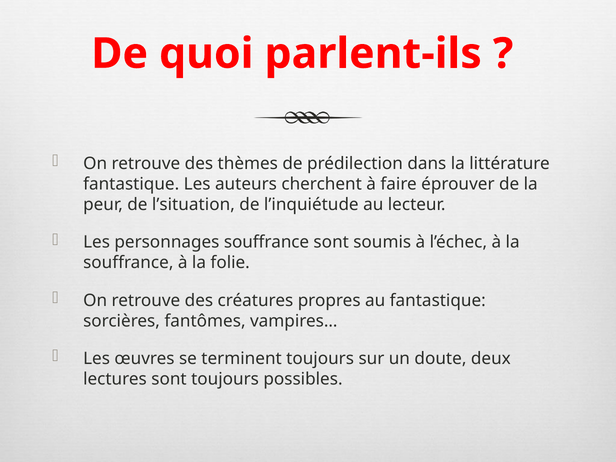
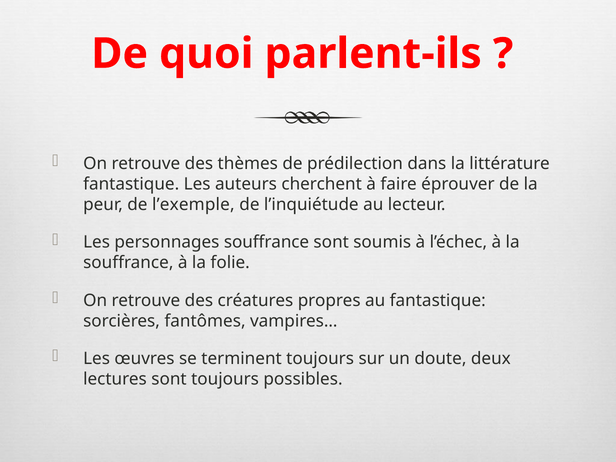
l’situation: l’situation -> l’exemple
